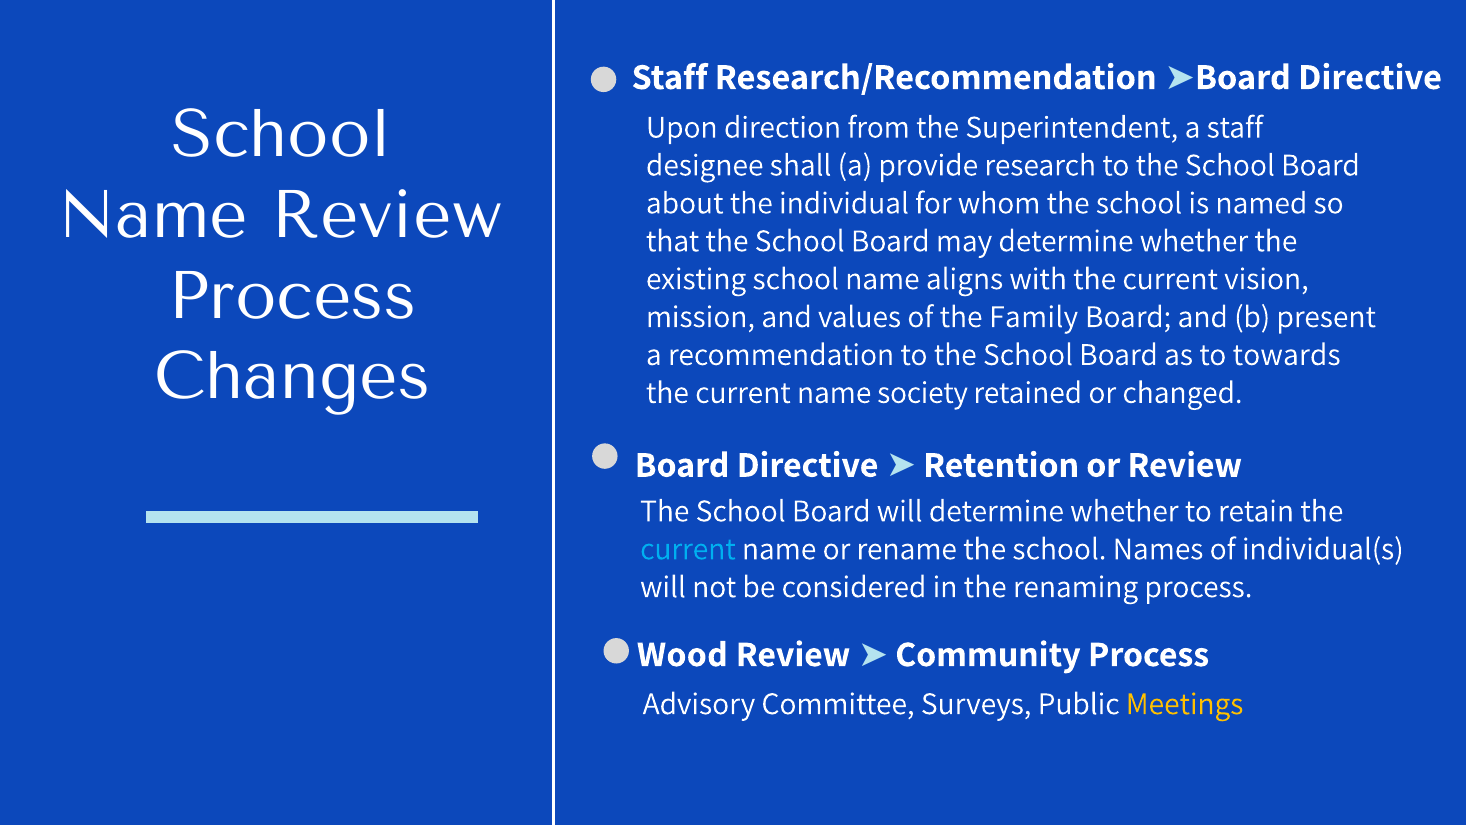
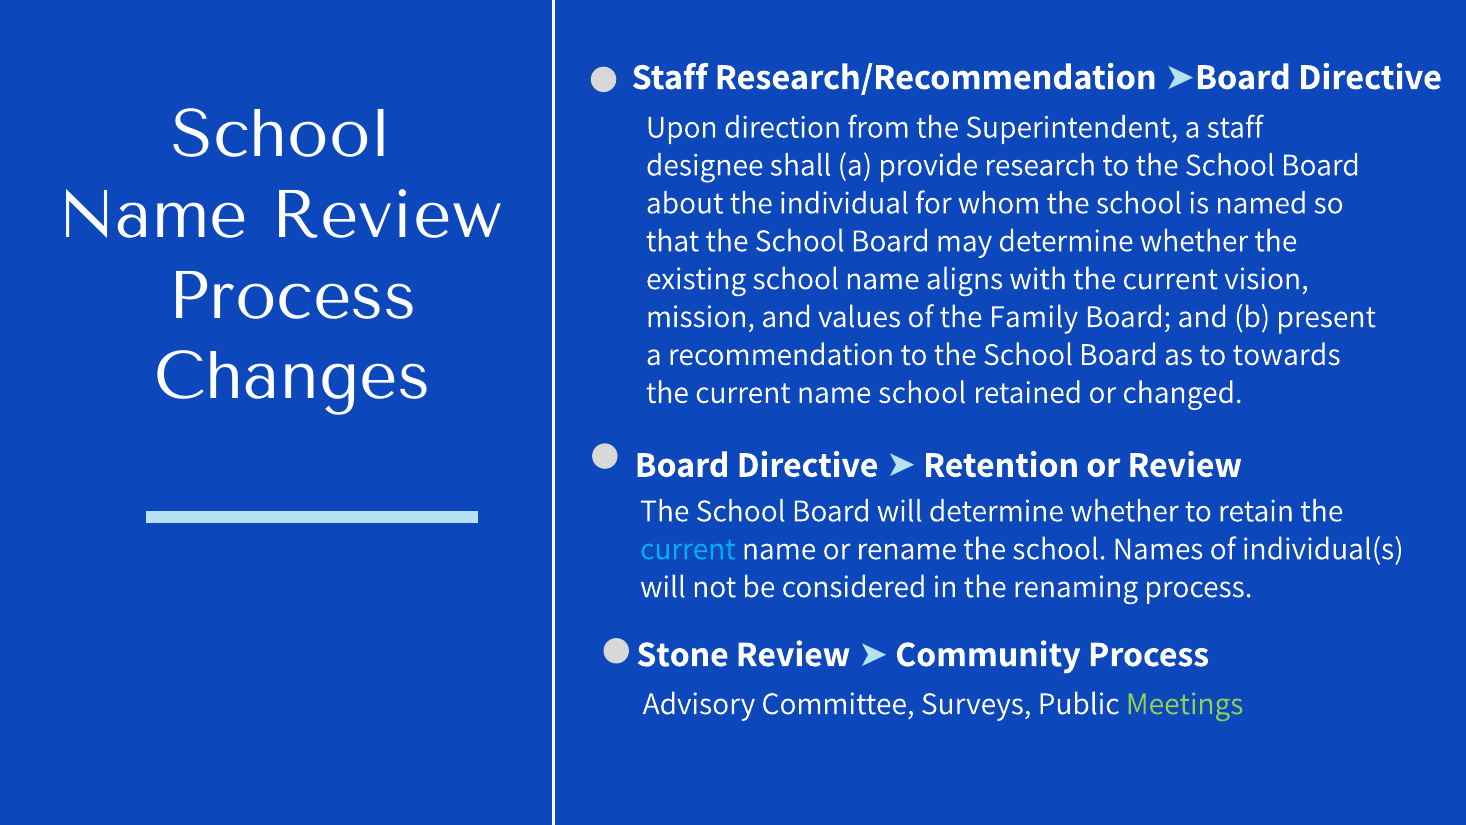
name society: society -> school
Wood: Wood -> Stone
Meetings colour: yellow -> light green
